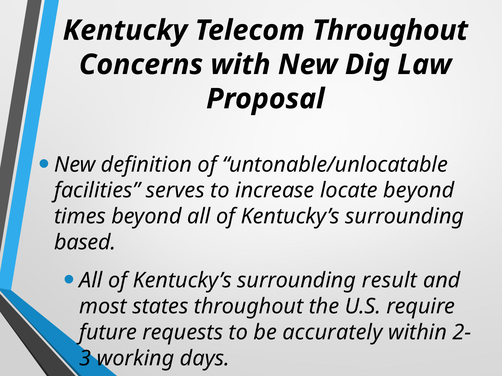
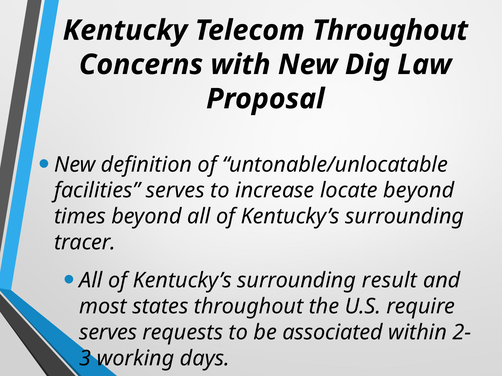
based: based -> tracer
future at (108, 333): future -> serves
accurately: accurately -> associated
